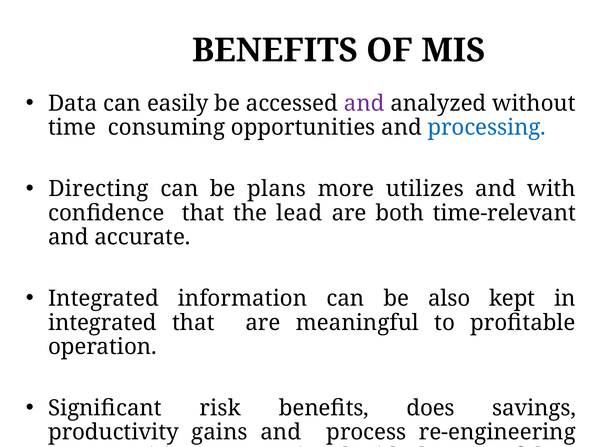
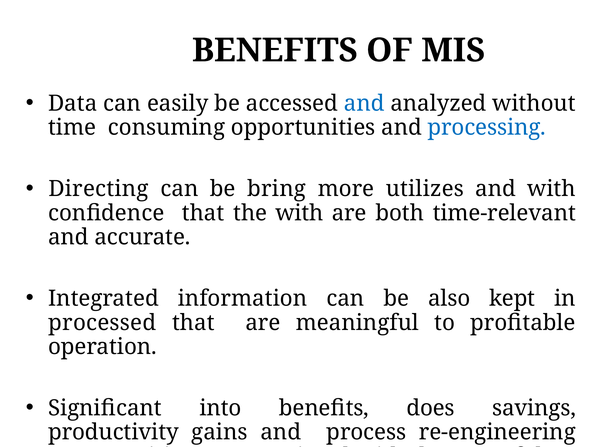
and at (364, 103) colour: purple -> blue
plans: plans -> bring
the lead: lead -> with
integrated at (102, 323): integrated -> processed
risk: risk -> into
